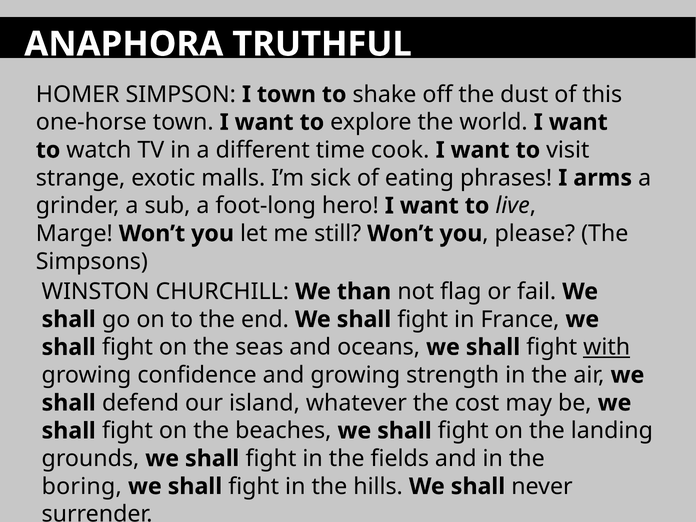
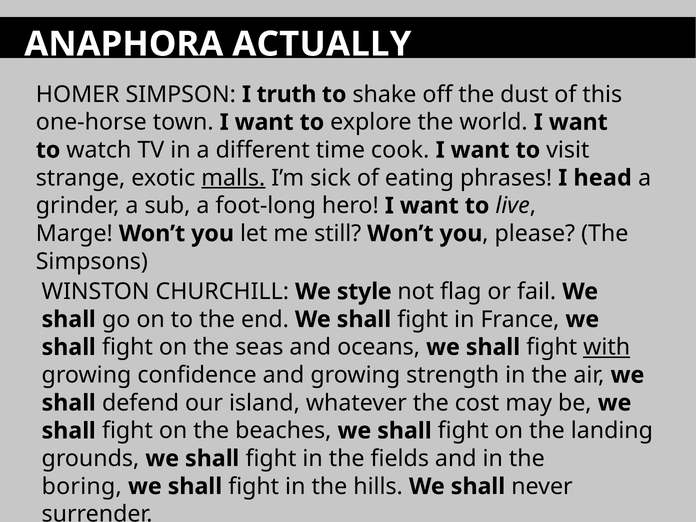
TRUTHFUL: TRUTHFUL -> ACTUALLY
I town: town -> truth
malls underline: none -> present
arms: arms -> head
than: than -> style
